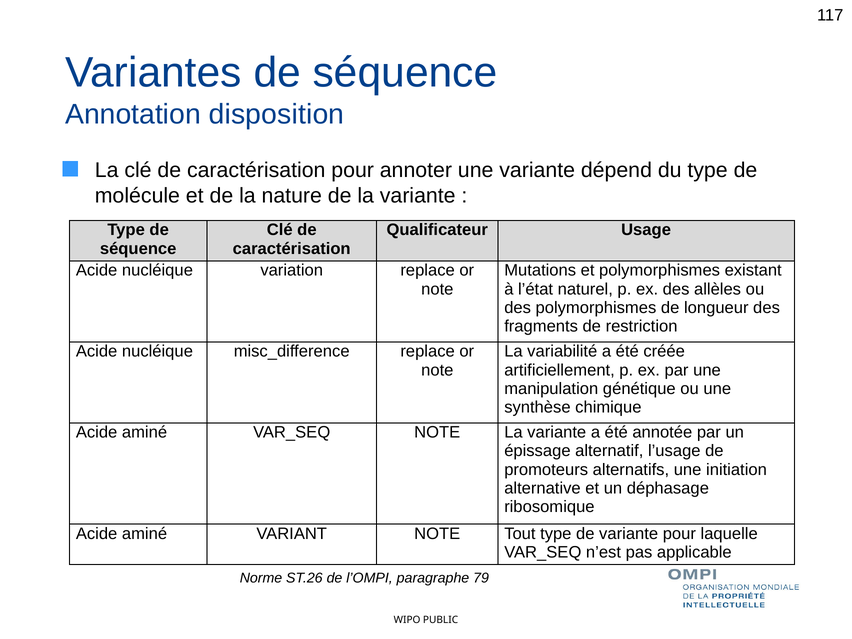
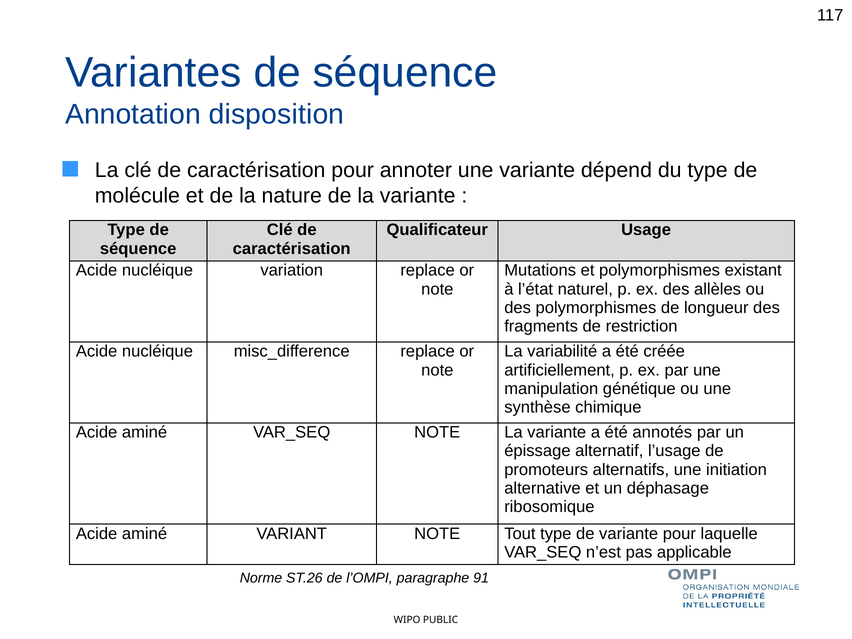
annotée: annotée -> annotés
79: 79 -> 91
